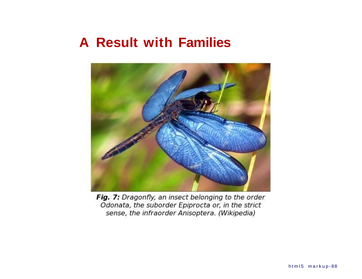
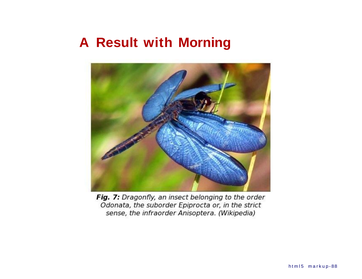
Families: Families -> Morning
